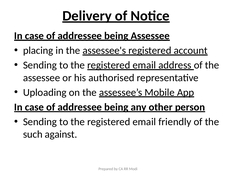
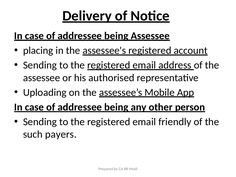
against: against -> payers
